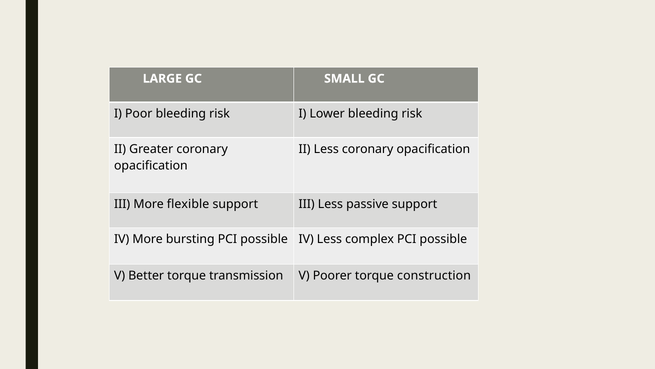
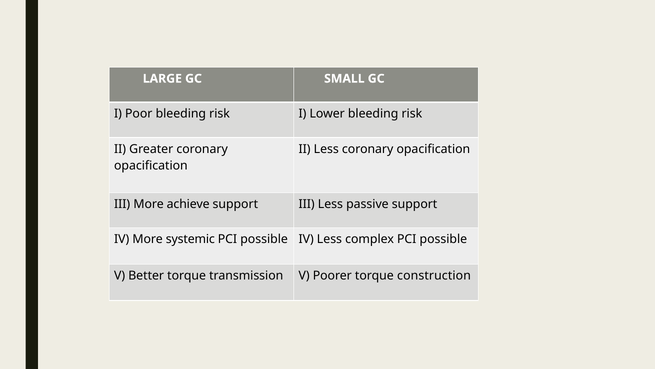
flexible: flexible -> achieve
bursting: bursting -> systemic
